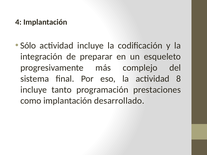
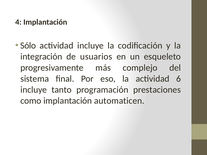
preparar: preparar -> usuarios
8: 8 -> 6
desarrollado: desarrollado -> automaticen
